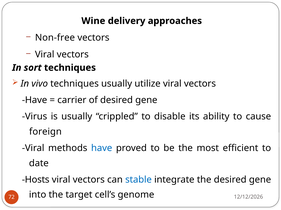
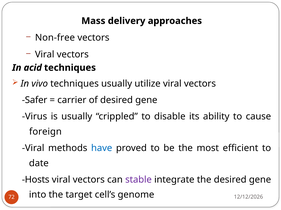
Wine: Wine -> Mass
sort: sort -> acid
Have at (35, 100): Have -> Safer
stable colour: blue -> purple
